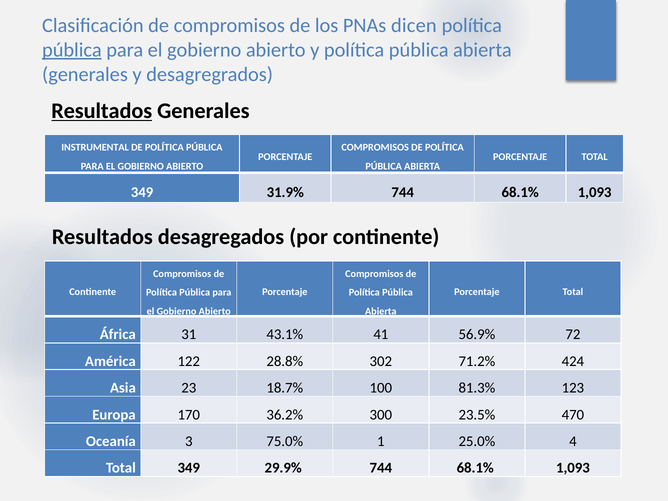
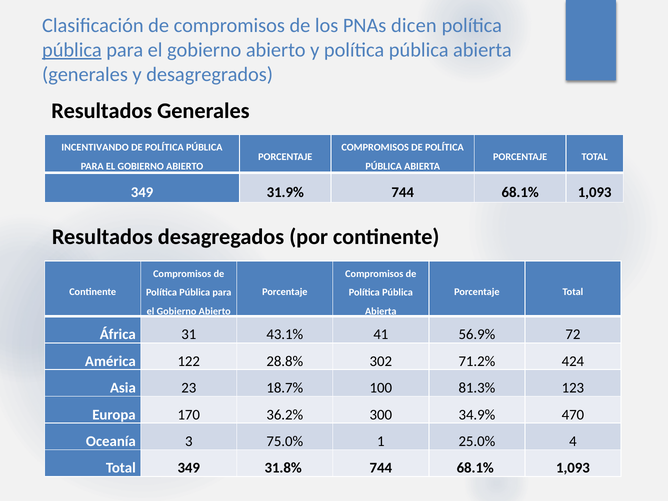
Resultados at (102, 111) underline: present -> none
INSTRUMENTAL: INSTRUMENTAL -> INCENTIVANDO
23.5%: 23.5% -> 34.9%
29.9%: 29.9% -> 31.8%
